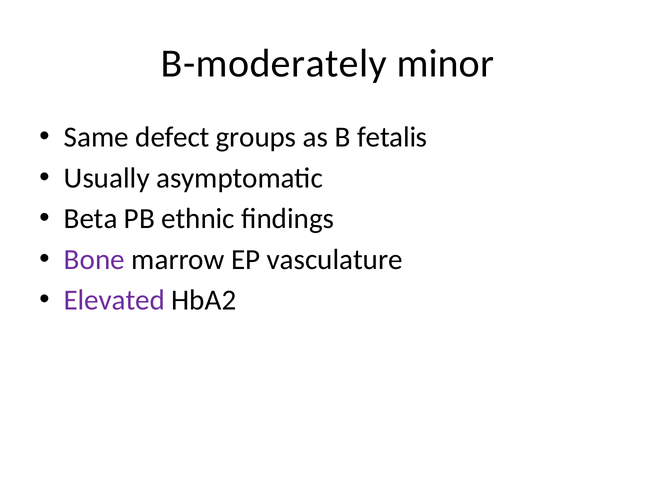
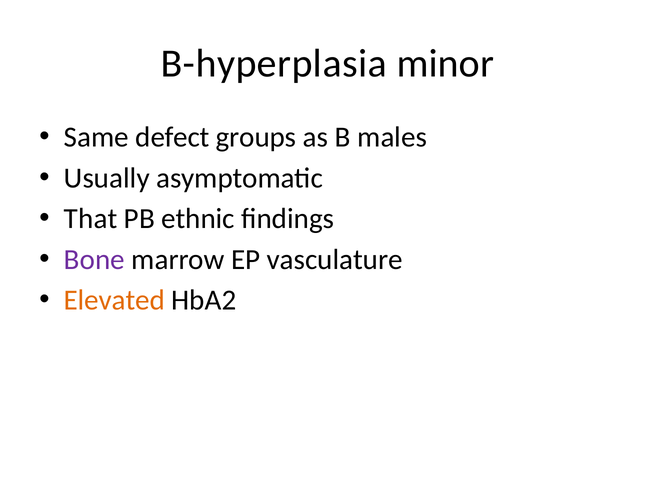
B-moderately: B-moderately -> B-hyperplasia
fetalis: fetalis -> males
Beta: Beta -> That
Elevated colour: purple -> orange
